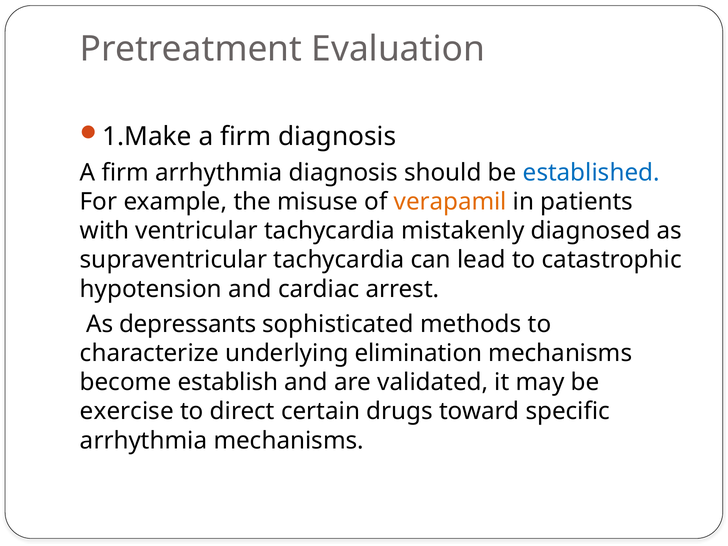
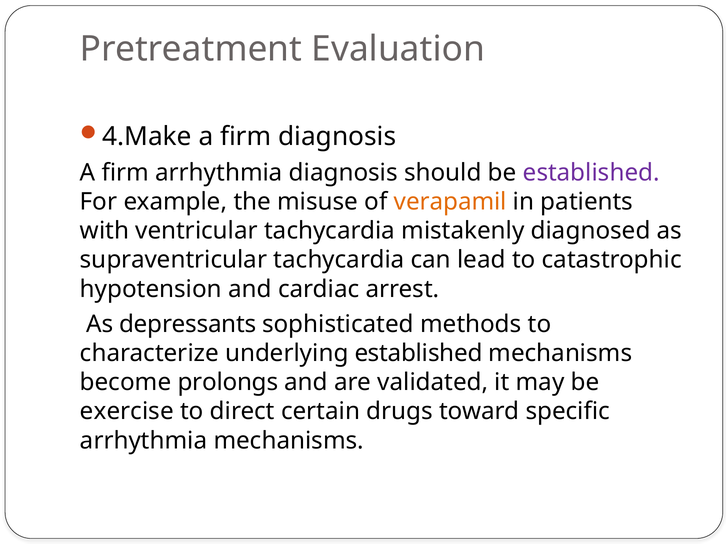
1.Make: 1.Make -> 4.Make
established at (591, 173) colour: blue -> purple
underlying elimination: elimination -> established
establish: establish -> prolongs
